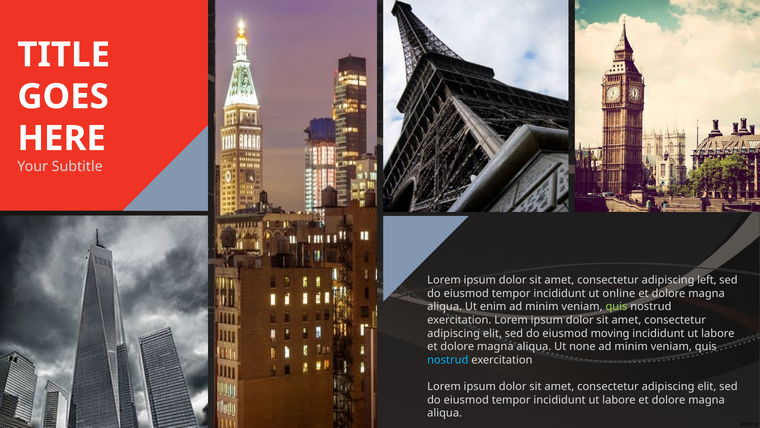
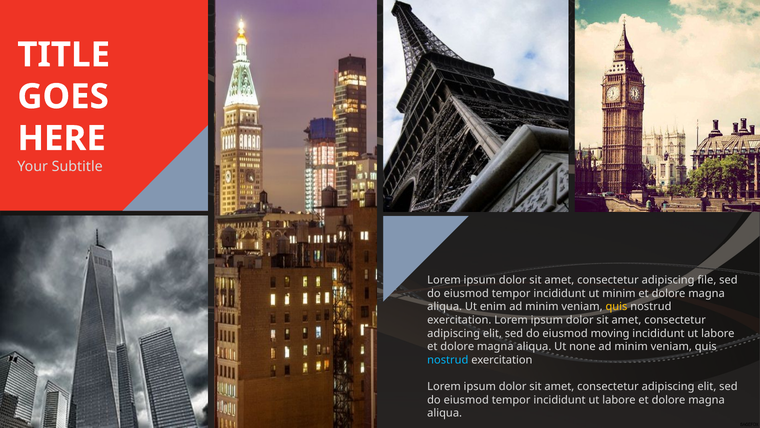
left: left -> file
ut online: online -> minim
quis at (616, 306) colour: light green -> yellow
